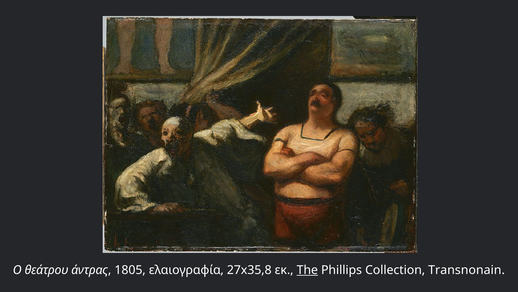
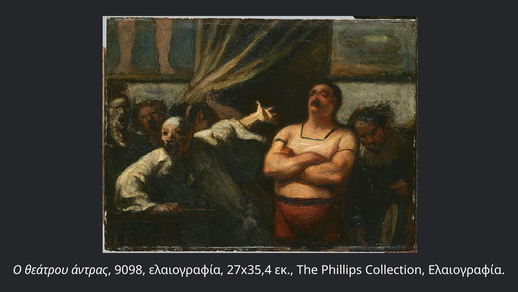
1805: 1805 -> 9098
27x35,8: 27x35,8 -> 27x35,4
The underline: present -> none
Collection Transnonain: Transnonain -> Ελαιογραφία
